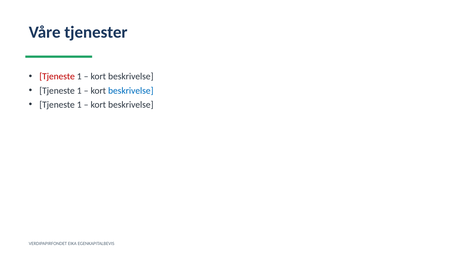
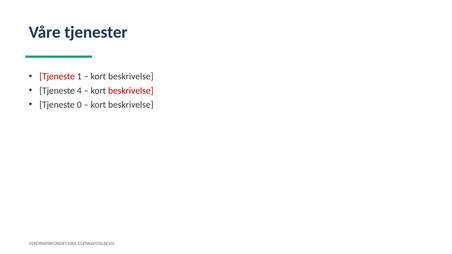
1 at (79, 91): 1 -> 4
beskrivelse at (131, 91) colour: blue -> red
1 at (79, 105): 1 -> 0
